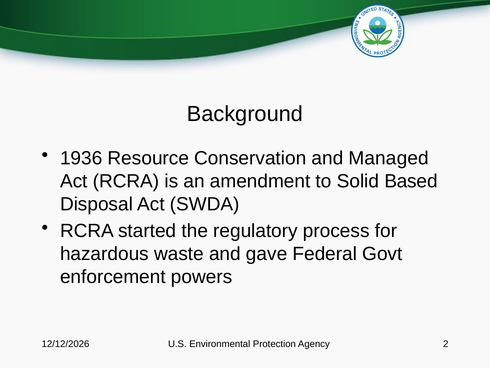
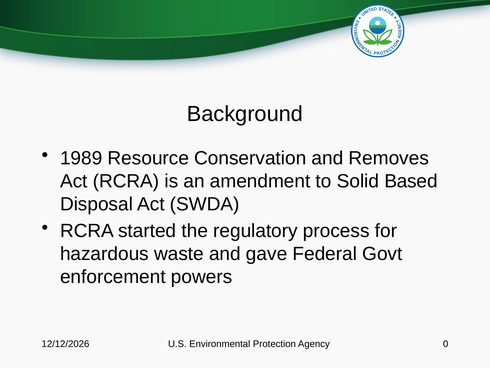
1936: 1936 -> 1989
Managed: Managed -> Removes
2: 2 -> 0
